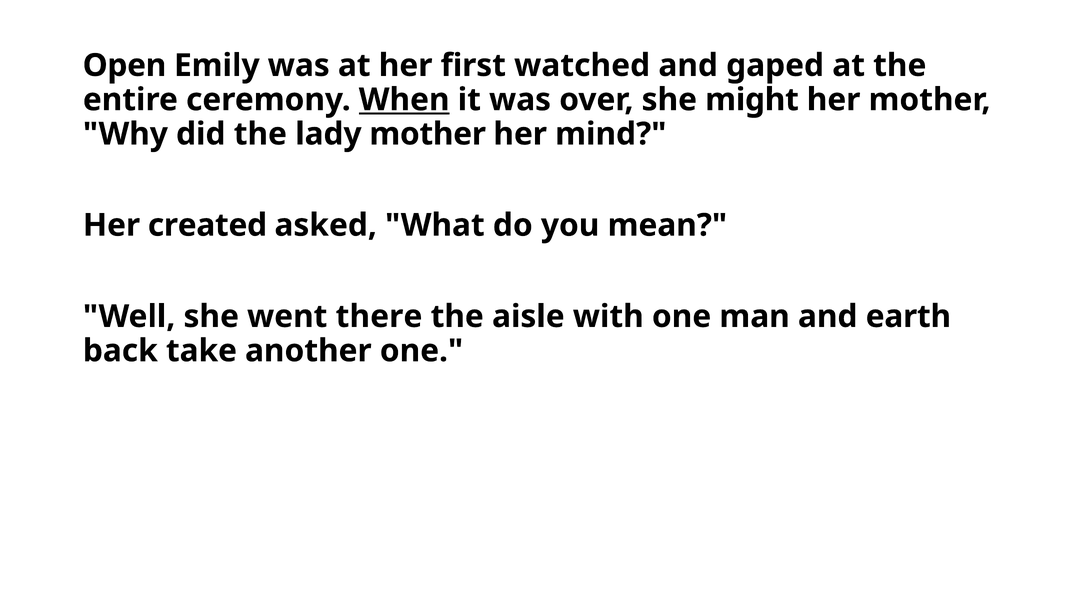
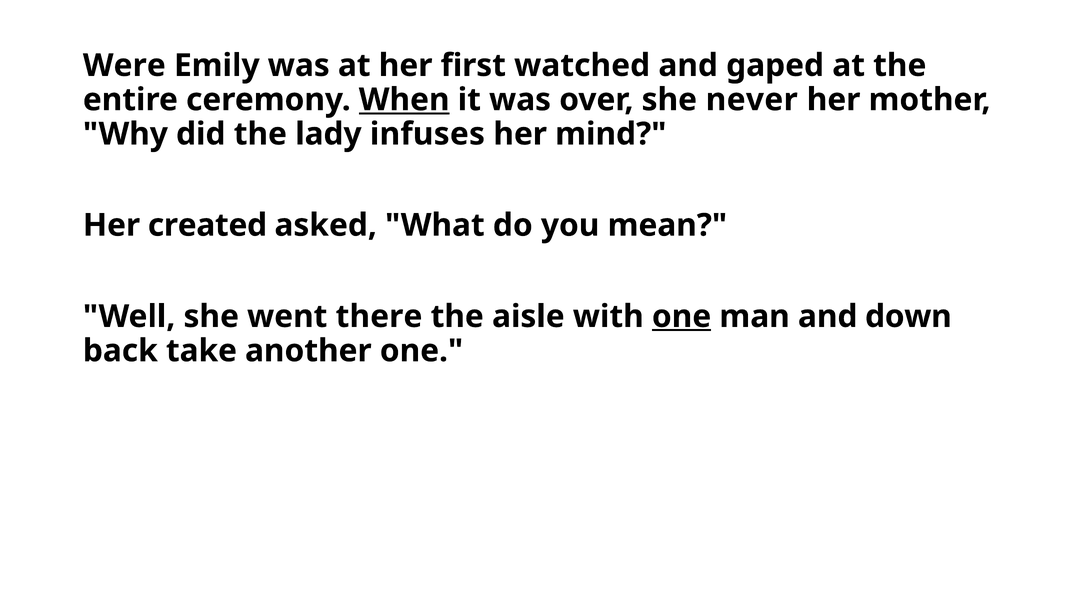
Open: Open -> Were
might: might -> never
lady mother: mother -> infuses
one at (682, 316) underline: none -> present
earth: earth -> down
